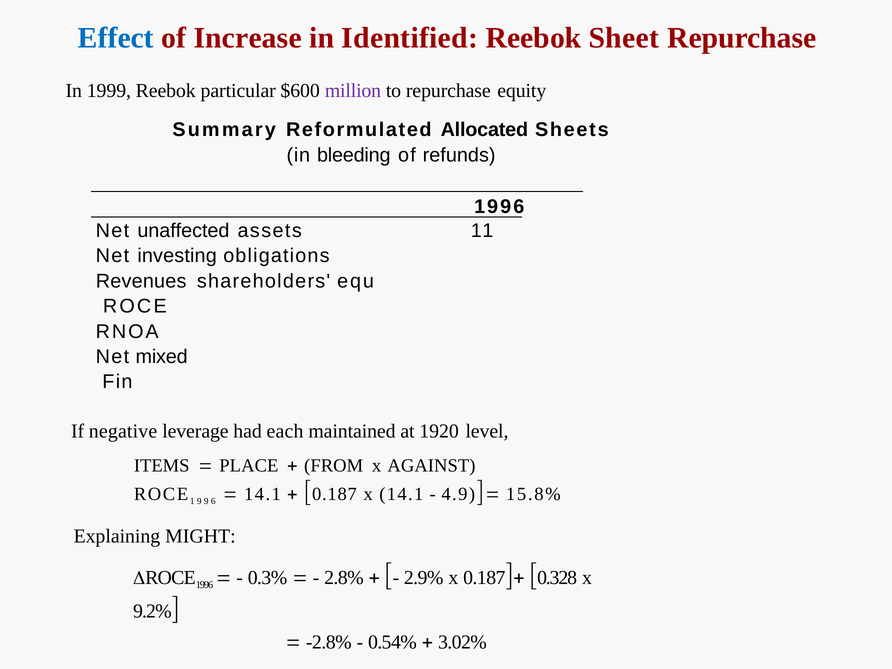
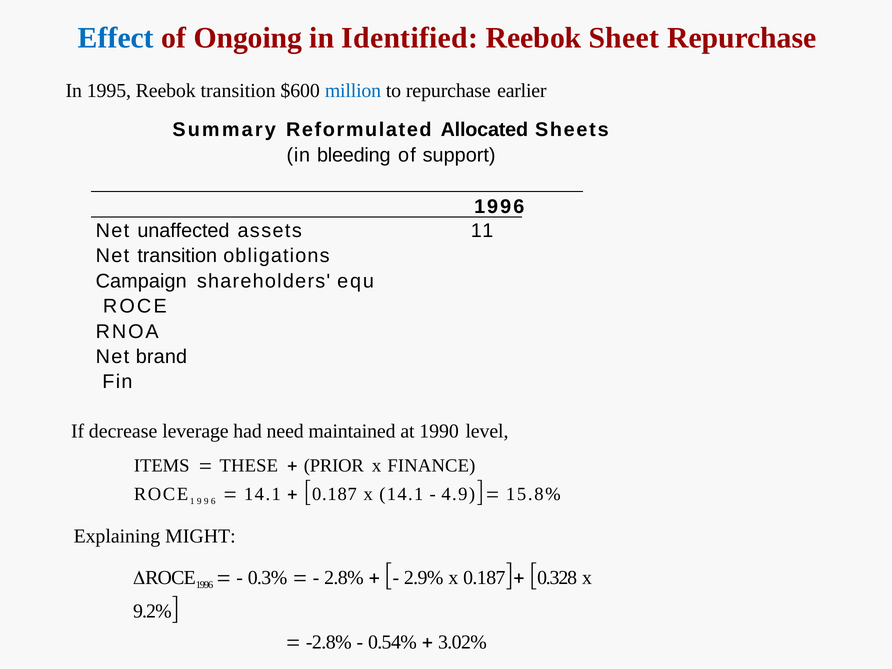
Increase: Increase -> Ongoing
1999: 1999 -> 1995
Reebok particular: particular -> transition
million colour: purple -> blue
equity: equity -> earlier
refunds: refunds -> support
Net investing: investing -> transition
Revenues: Revenues -> Campaign
mixed: mixed -> brand
negative: negative -> decrease
each: each -> need
1920: 1920 -> 1990
PLACE: PLACE -> THESE
FROM: FROM -> PRIOR
AGAINST: AGAINST -> FINANCE
